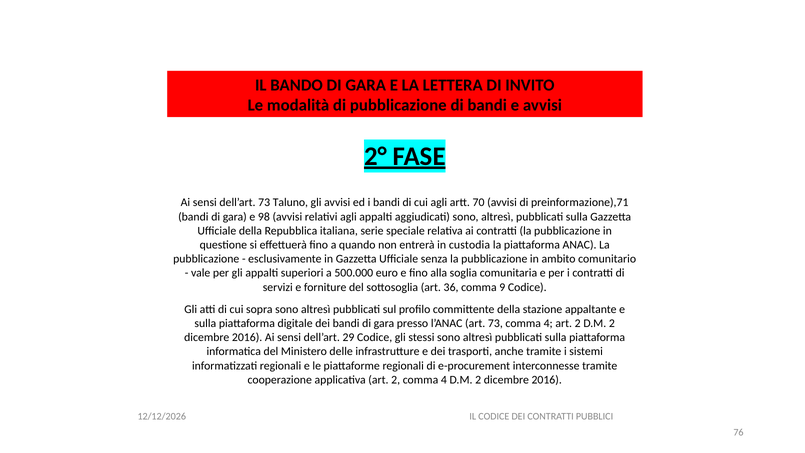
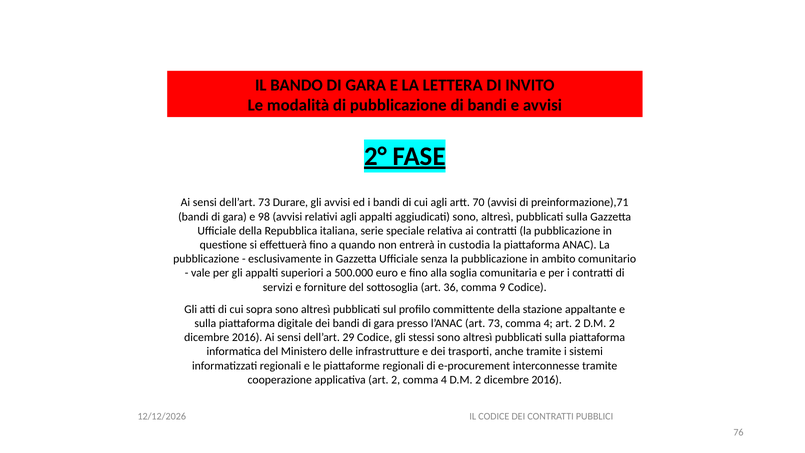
Taluno: Taluno -> Durare
